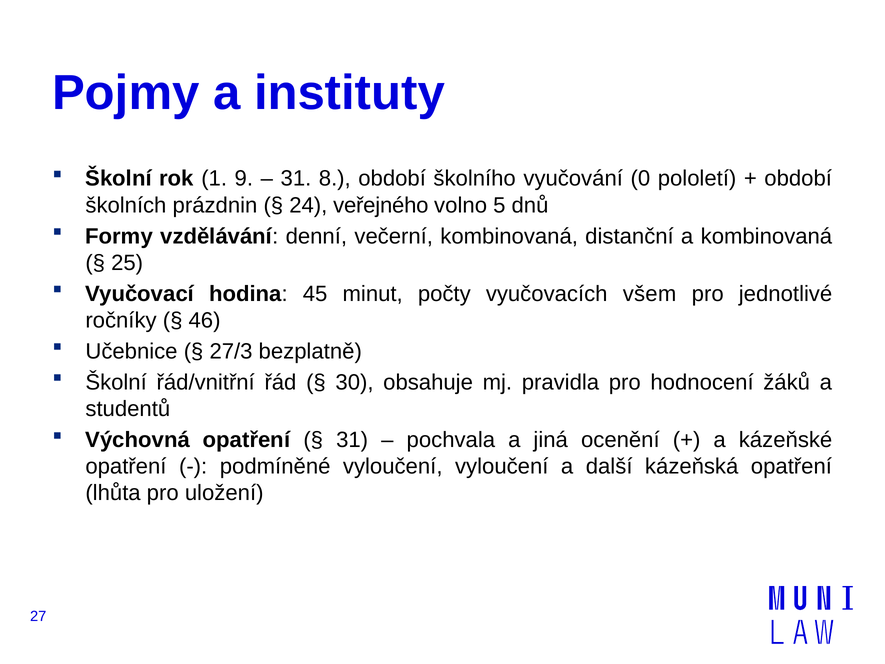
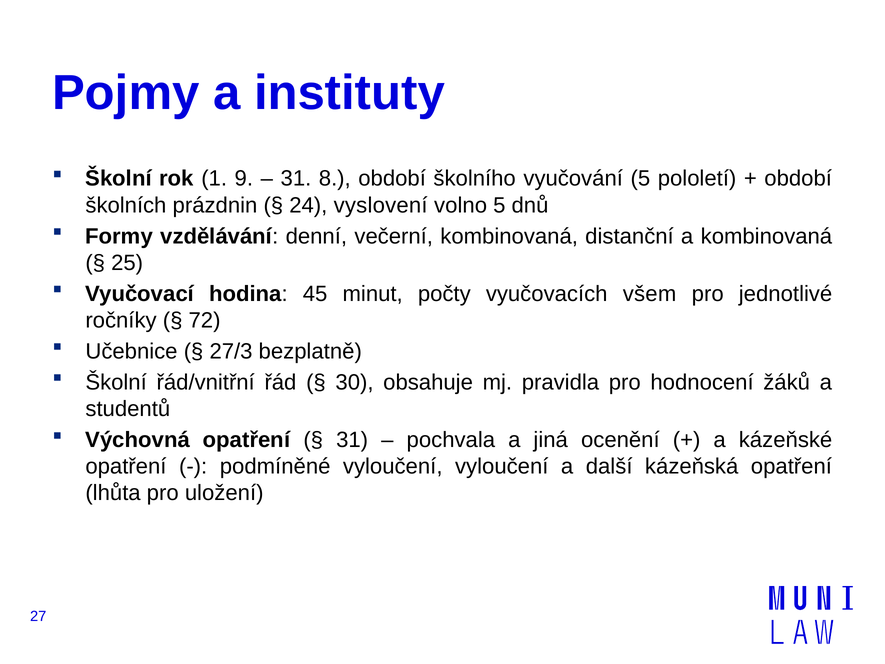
vyučování 0: 0 -> 5
veřejného: veřejného -> vyslovení
46: 46 -> 72
